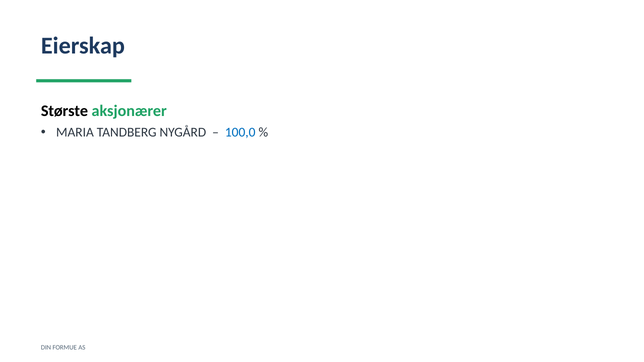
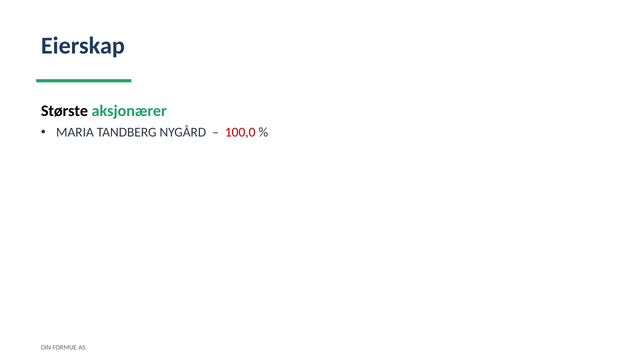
100,0 colour: blue -> red
